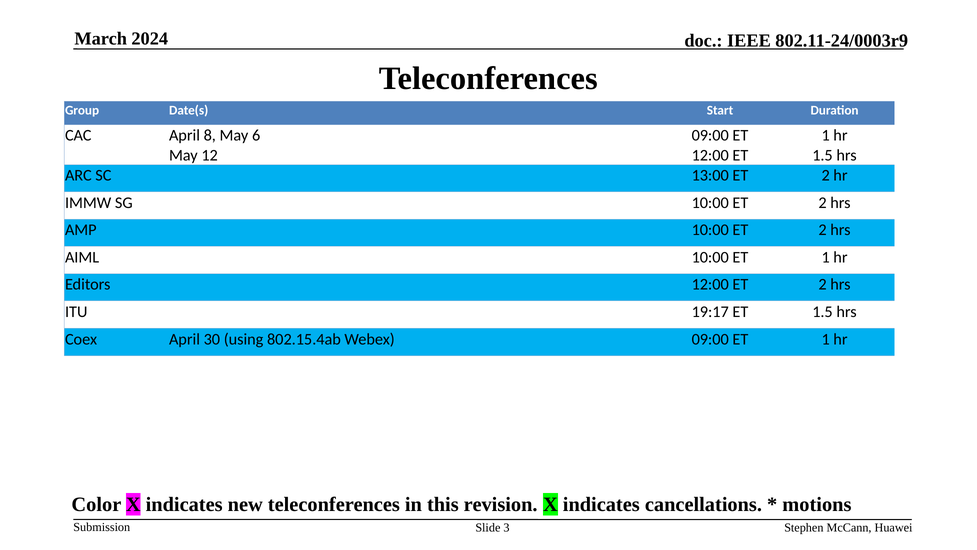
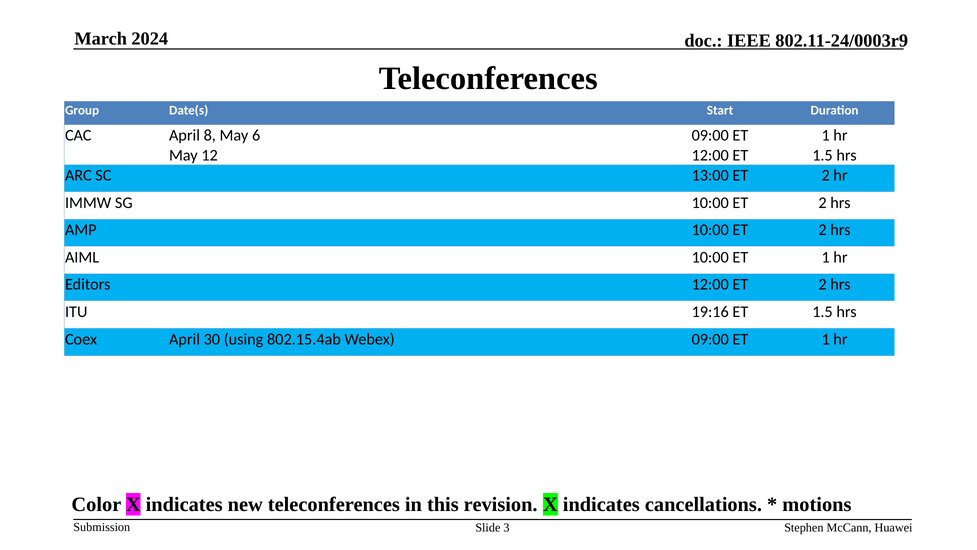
19:17: 19:17 -> 19:16
